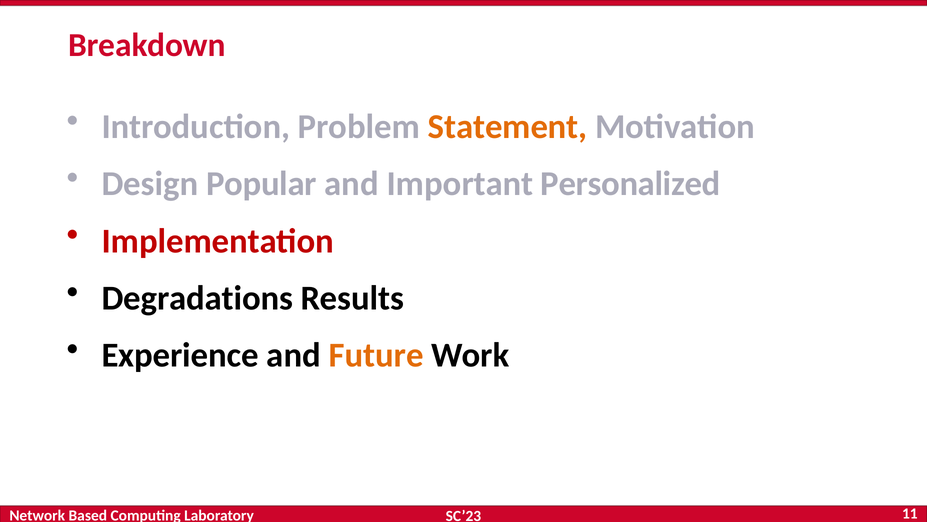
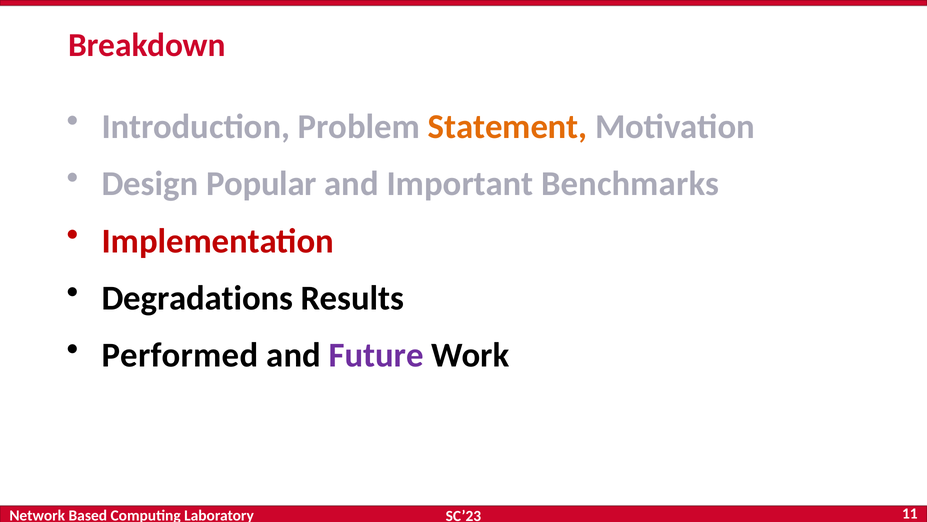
Personalized: Personalized -> Benchmarks
Experience: Experience -> Performed
Future colour: orange -> purple
